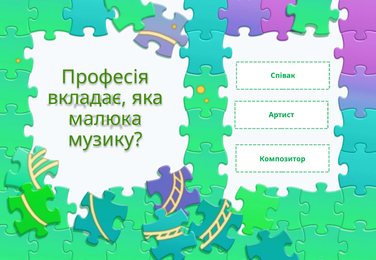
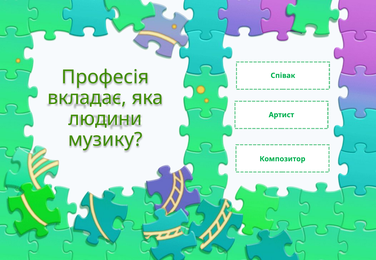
малюка: малюка -> людини
